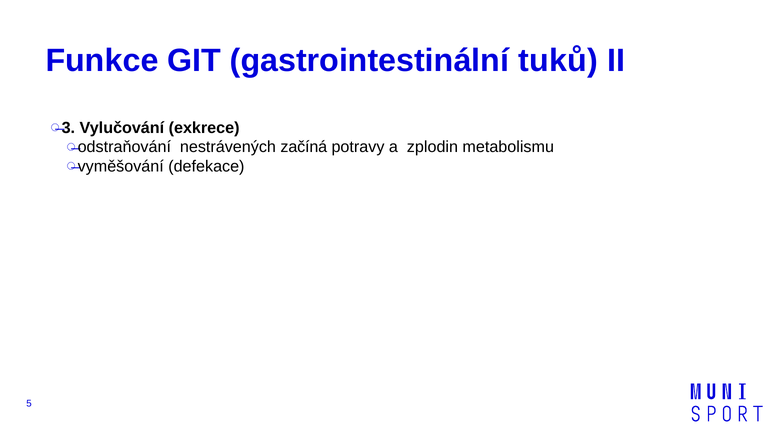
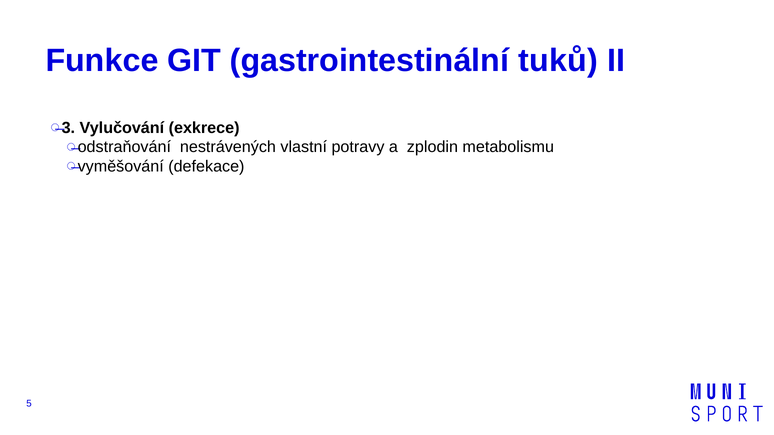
začíná: začíná -> vlastní
